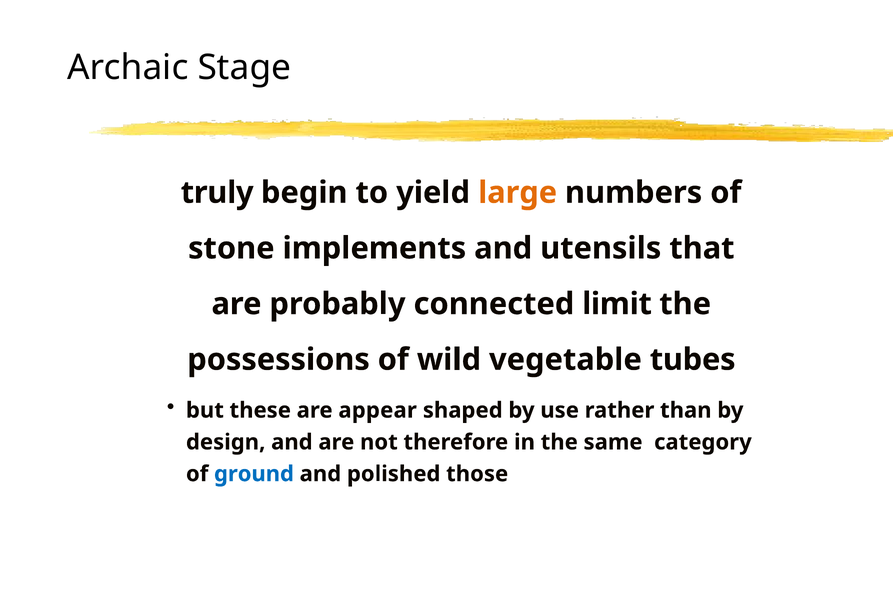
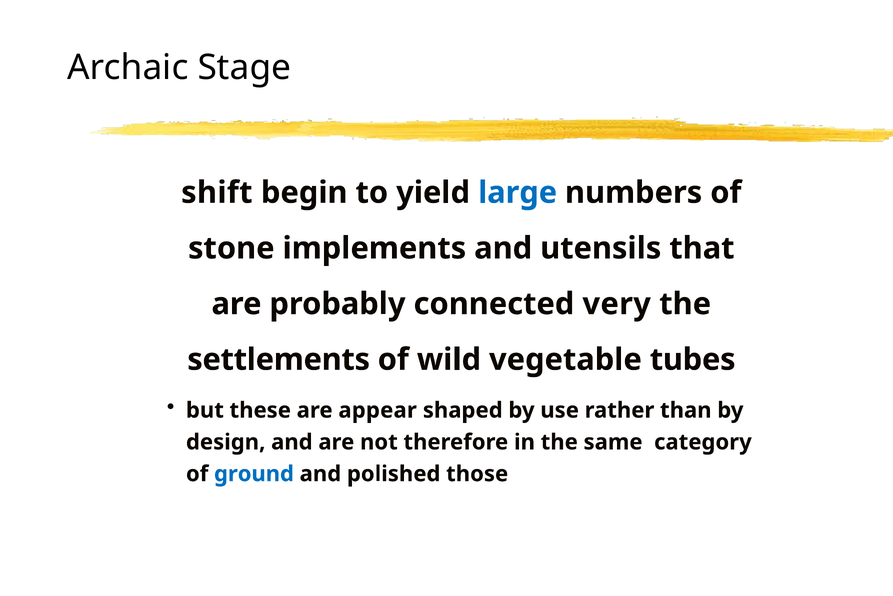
truly: truly -> shift
large colour: orange -> blue
limit: limit -> very
possessions: possessions -> settlements
